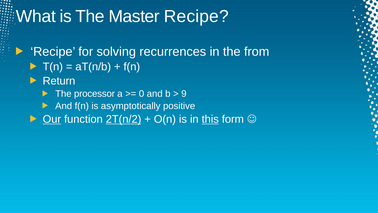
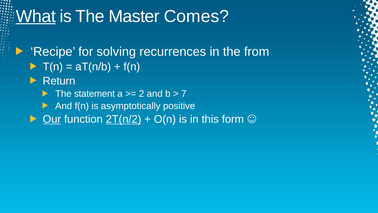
What underline: none -> present
Master Recipe: Recipe -> Comes
processor: processor -> statement
0: 0 -> 2
9: 9 -> 7
this underline: present -> none
